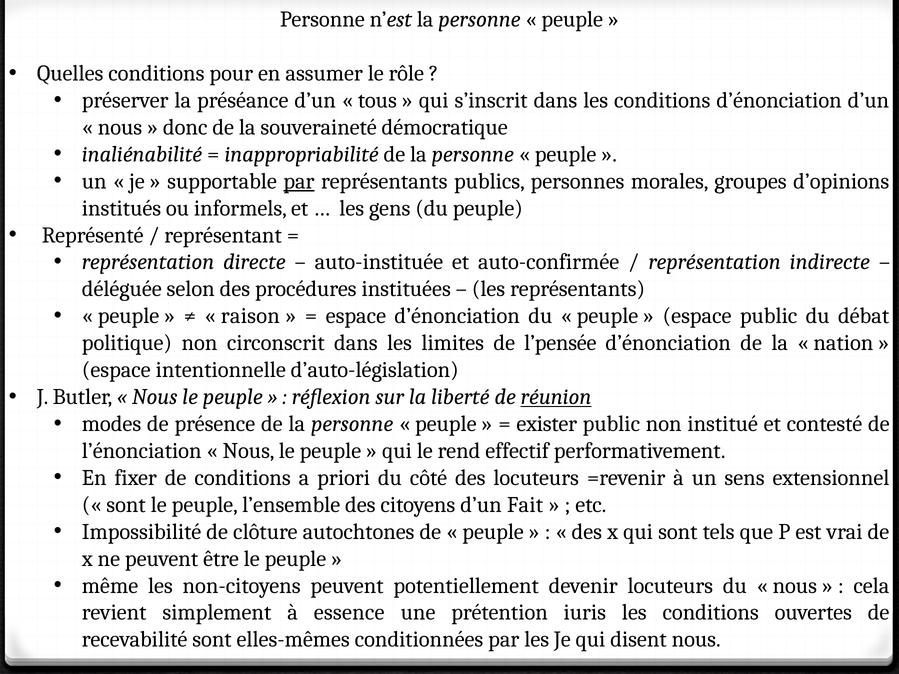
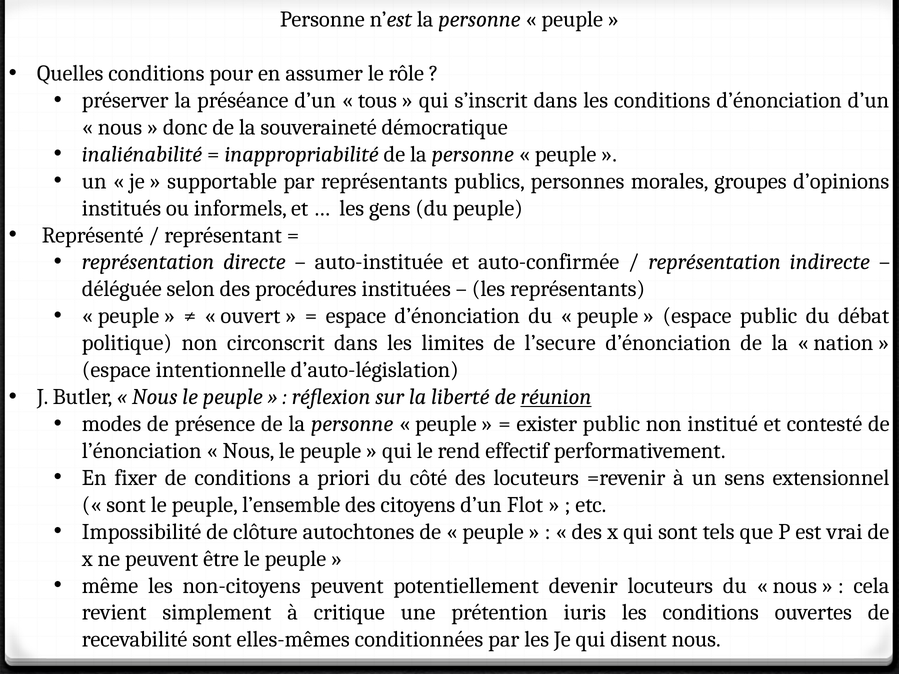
par at (299, 181) underline: present -> none
raison: raison -> ouvert
l’pensée: l’pensée -> l’secure
Fait: Fait -> Flot
essence: essence -> critique
